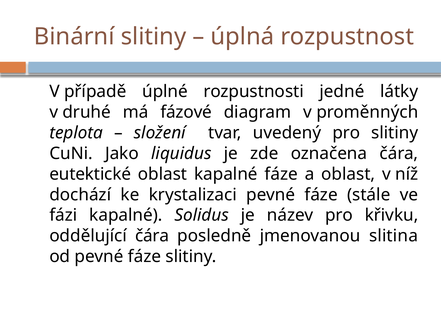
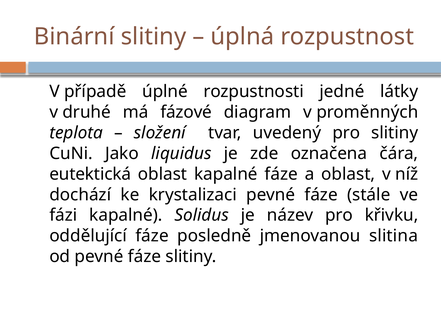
eutektické: eutektické -> eutektická
oddělující čára: čára -> fáze
